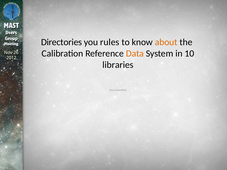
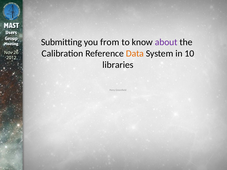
Directories: Directories -> Submitting
rules: rules -> from
about colour: orange -> purple
